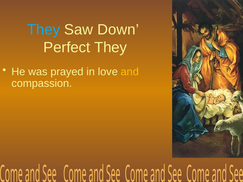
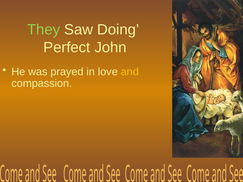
They at (44, 30) colour: light blue -> light green
Down: Down -> Doing
Perfect They: They -> John
